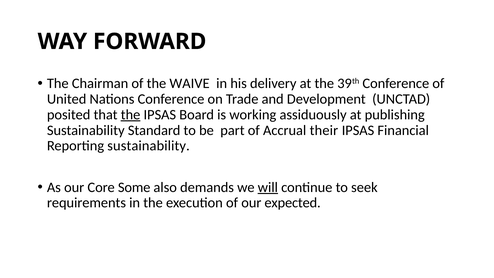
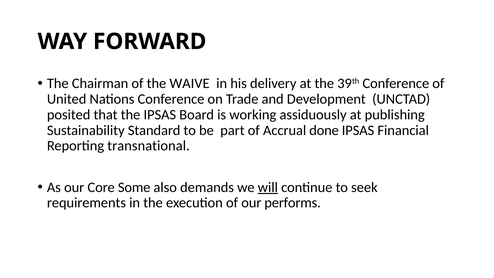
the at (131, 115) underline: present -> none
their: their -> done
Reporting sustainability: sustainability -> transnational
expected: expected -> performs
